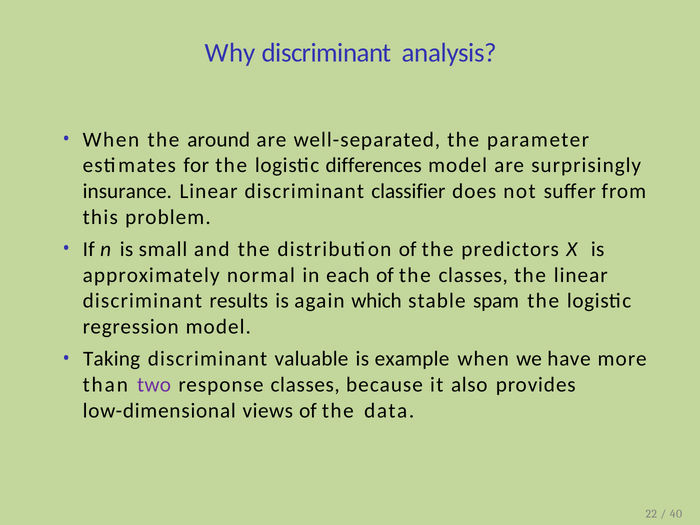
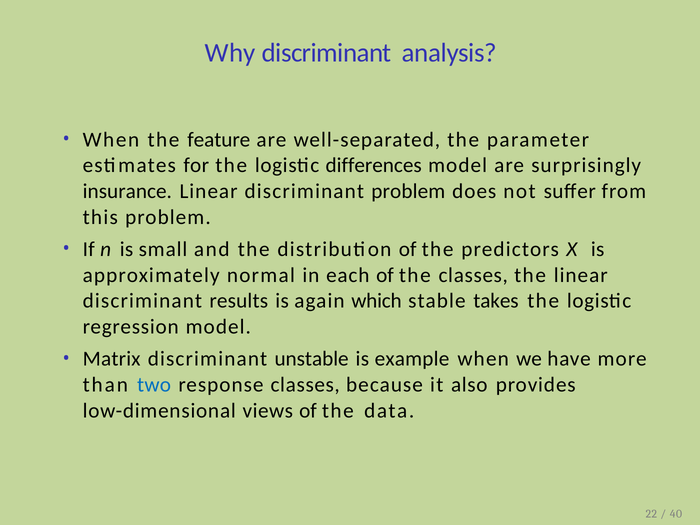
around: around -> feature
discriminant classifier: classifier -> problem
spam: spam -> takes
Taking: Taking -> Matrix
valuable: valuable -> unstable
two colour: purple -> blue
